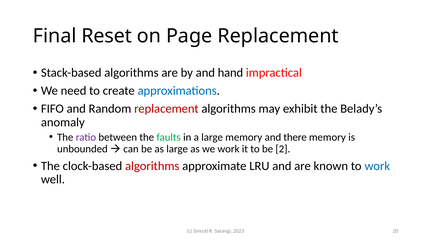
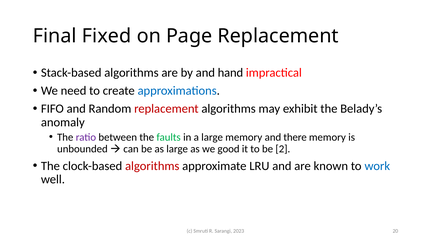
Reset: Reset -> Fixed
we work: work -> good
